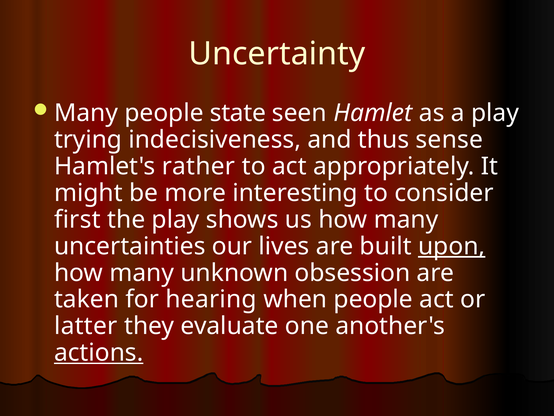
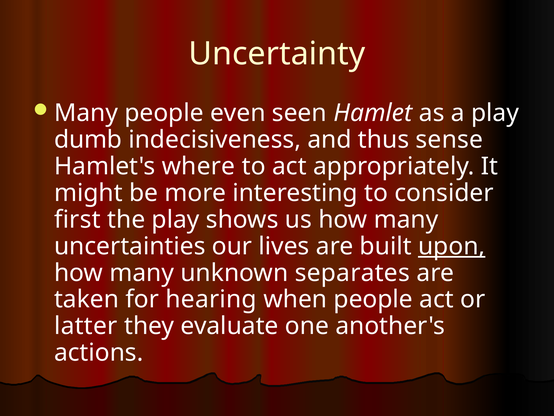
state: state -> even
trying: trying -> dumb
rather: rather -> where
obsession: obsession -> separates
actions underline: present -> none
